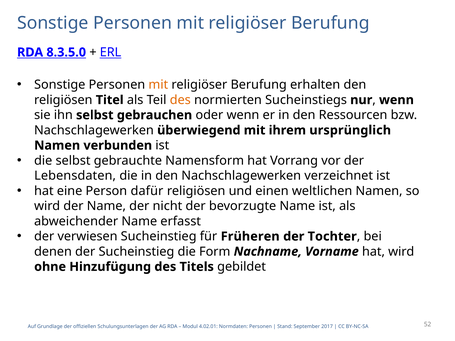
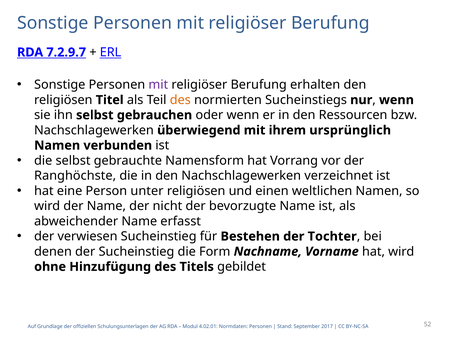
8.3.5.0: 8.3.5.0 -> 7.2.9.7
mit at (158, 85) colour: orange -> purple
Lebensdaten: Lebensdaten -> Ranghöchste
dafür: dafür -> unter
Früheren: Früheren -> Bestehen
